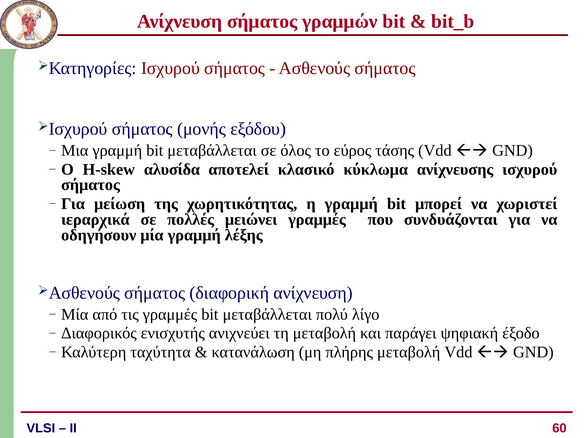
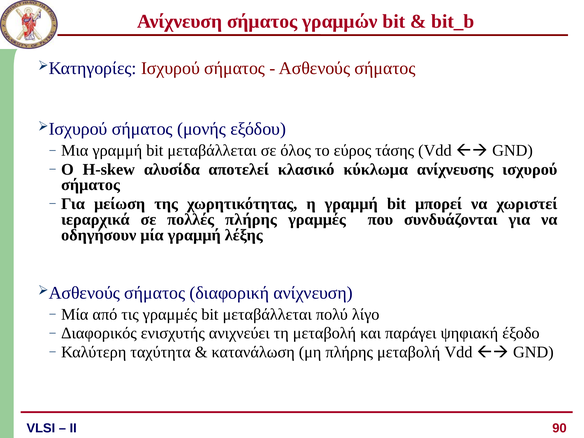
πολλές μειώνει: μειώνει -> πλήρης
60: 60 -> 90
